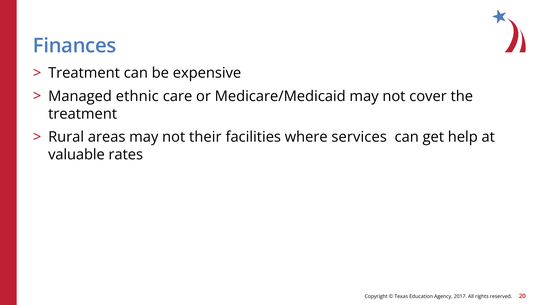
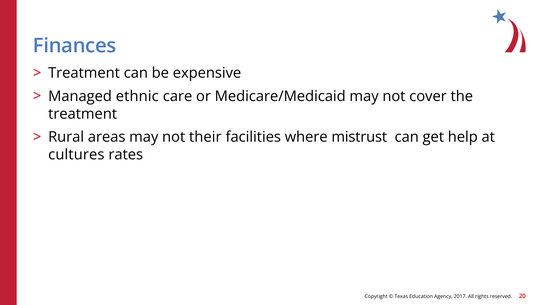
services: services -> mistrust
valuable: valuable -> cultures
